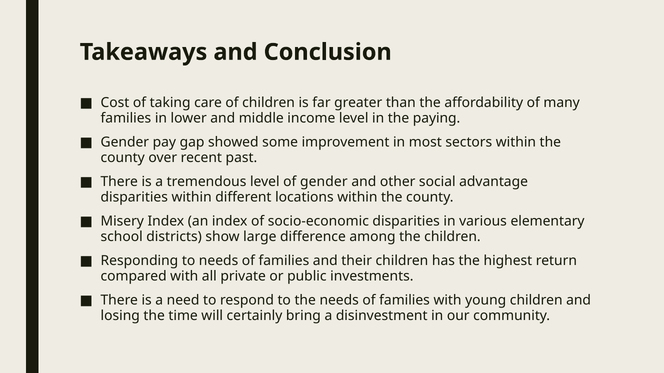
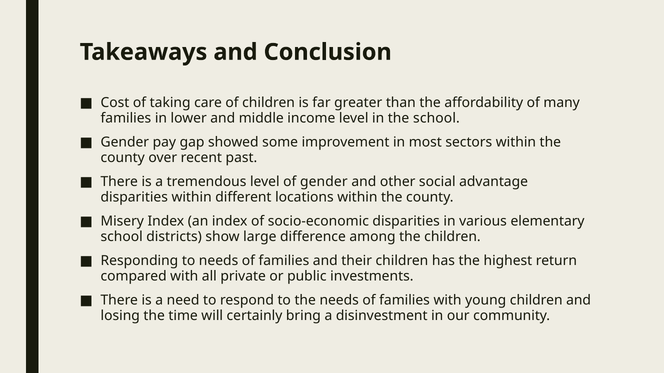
the paying: paying -> school
